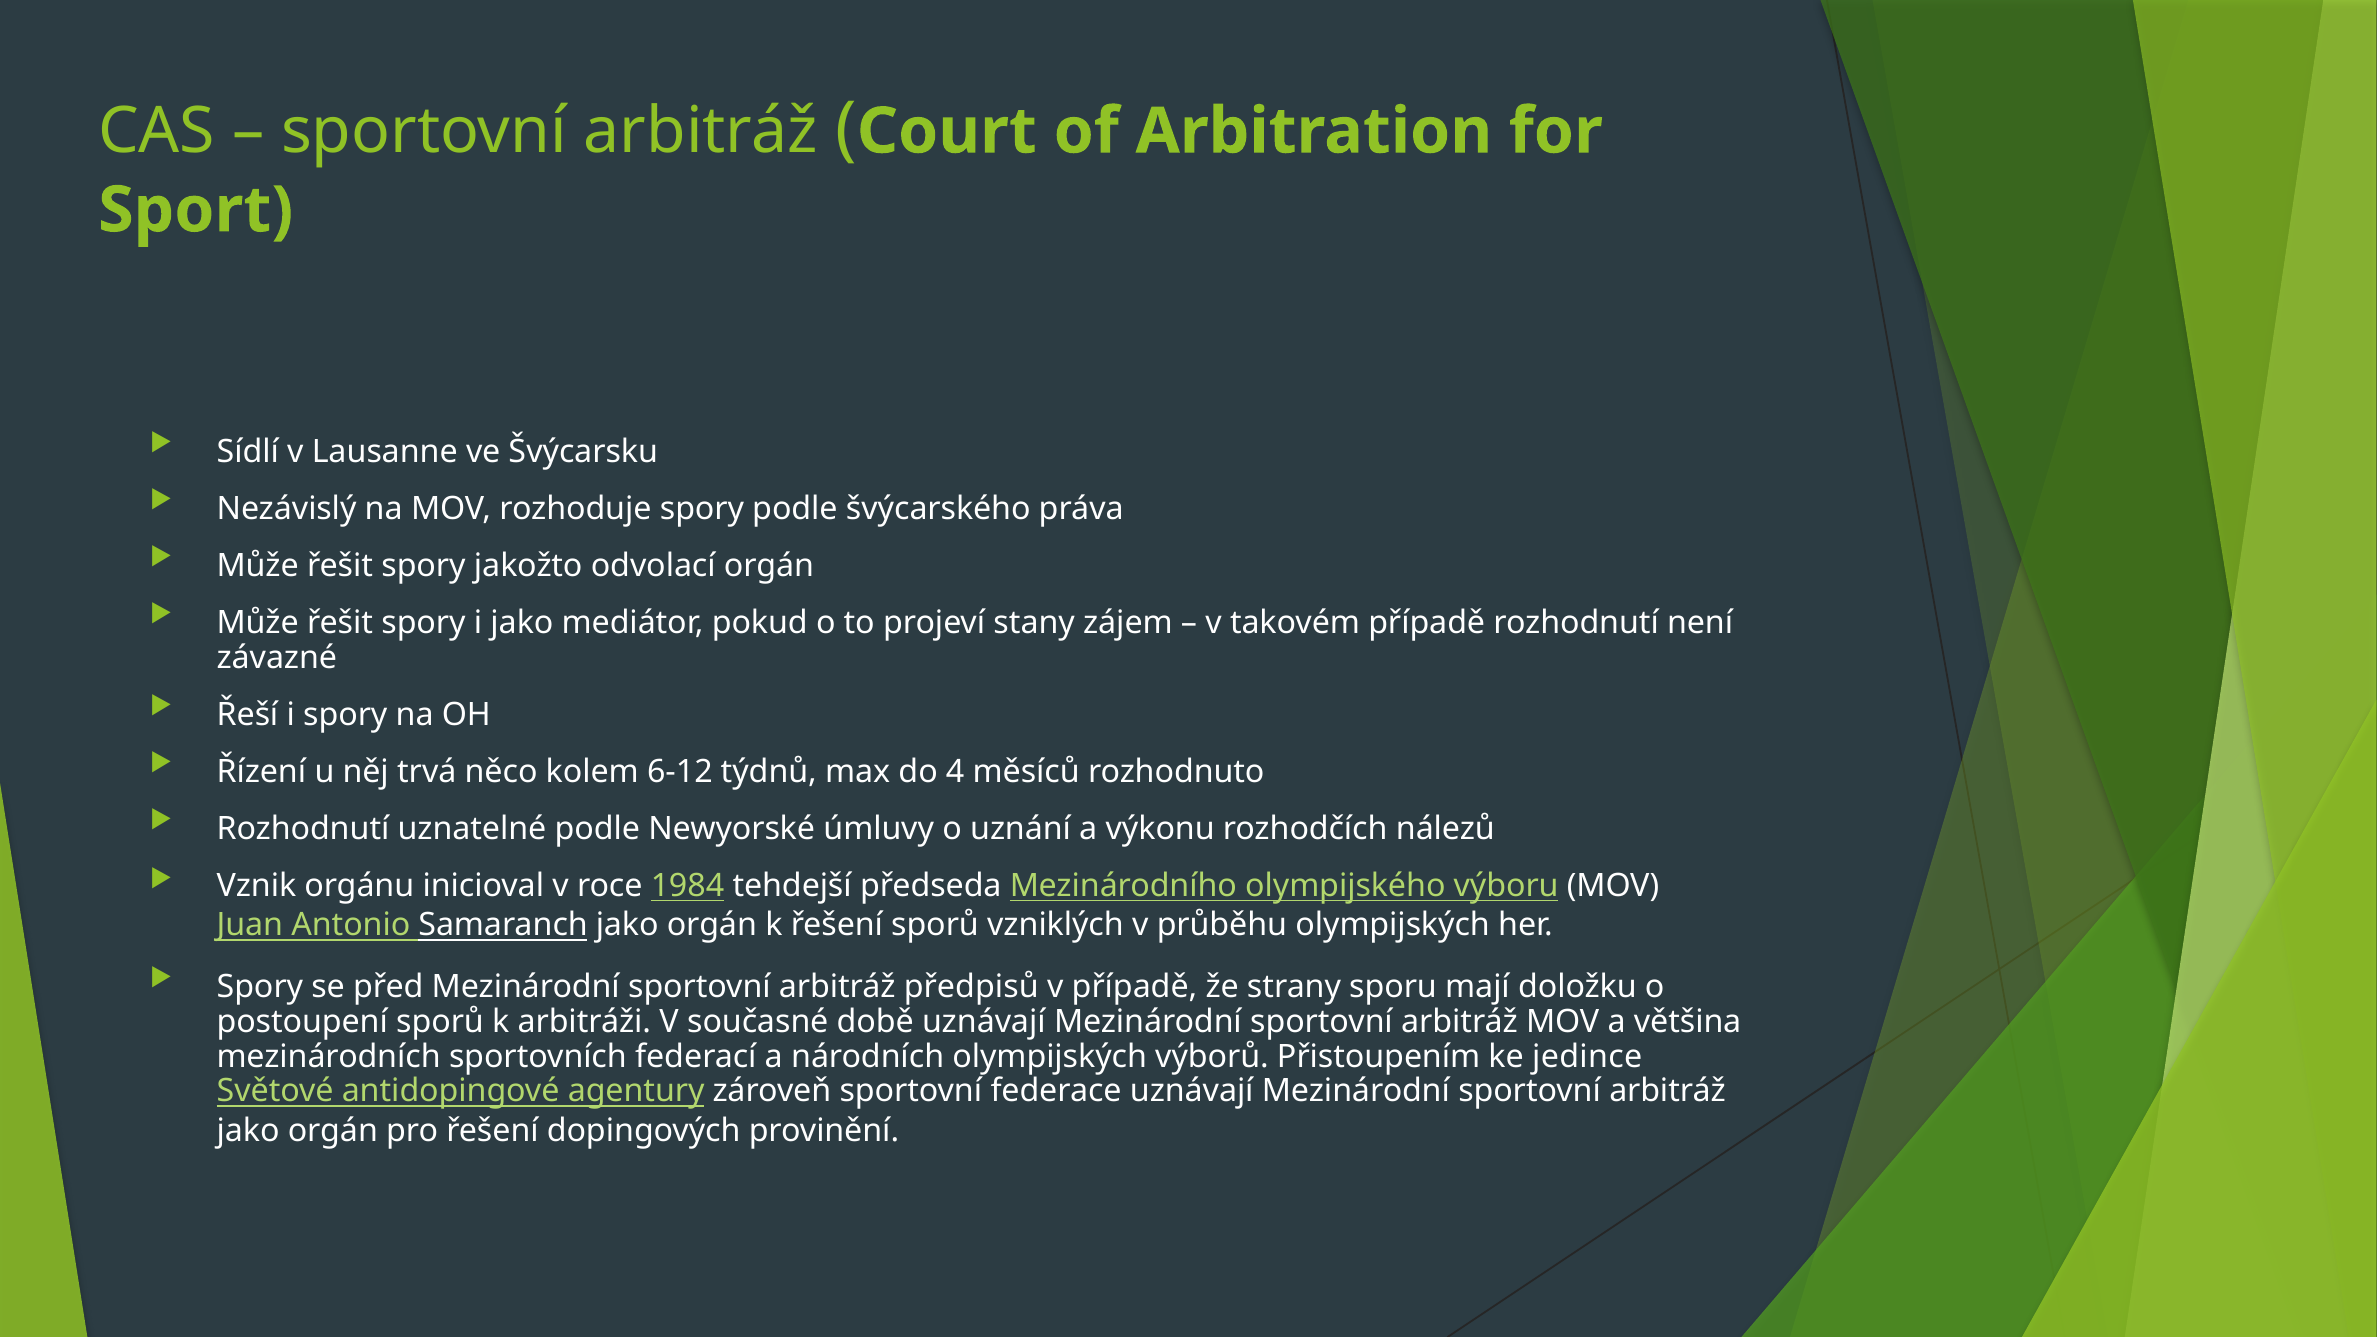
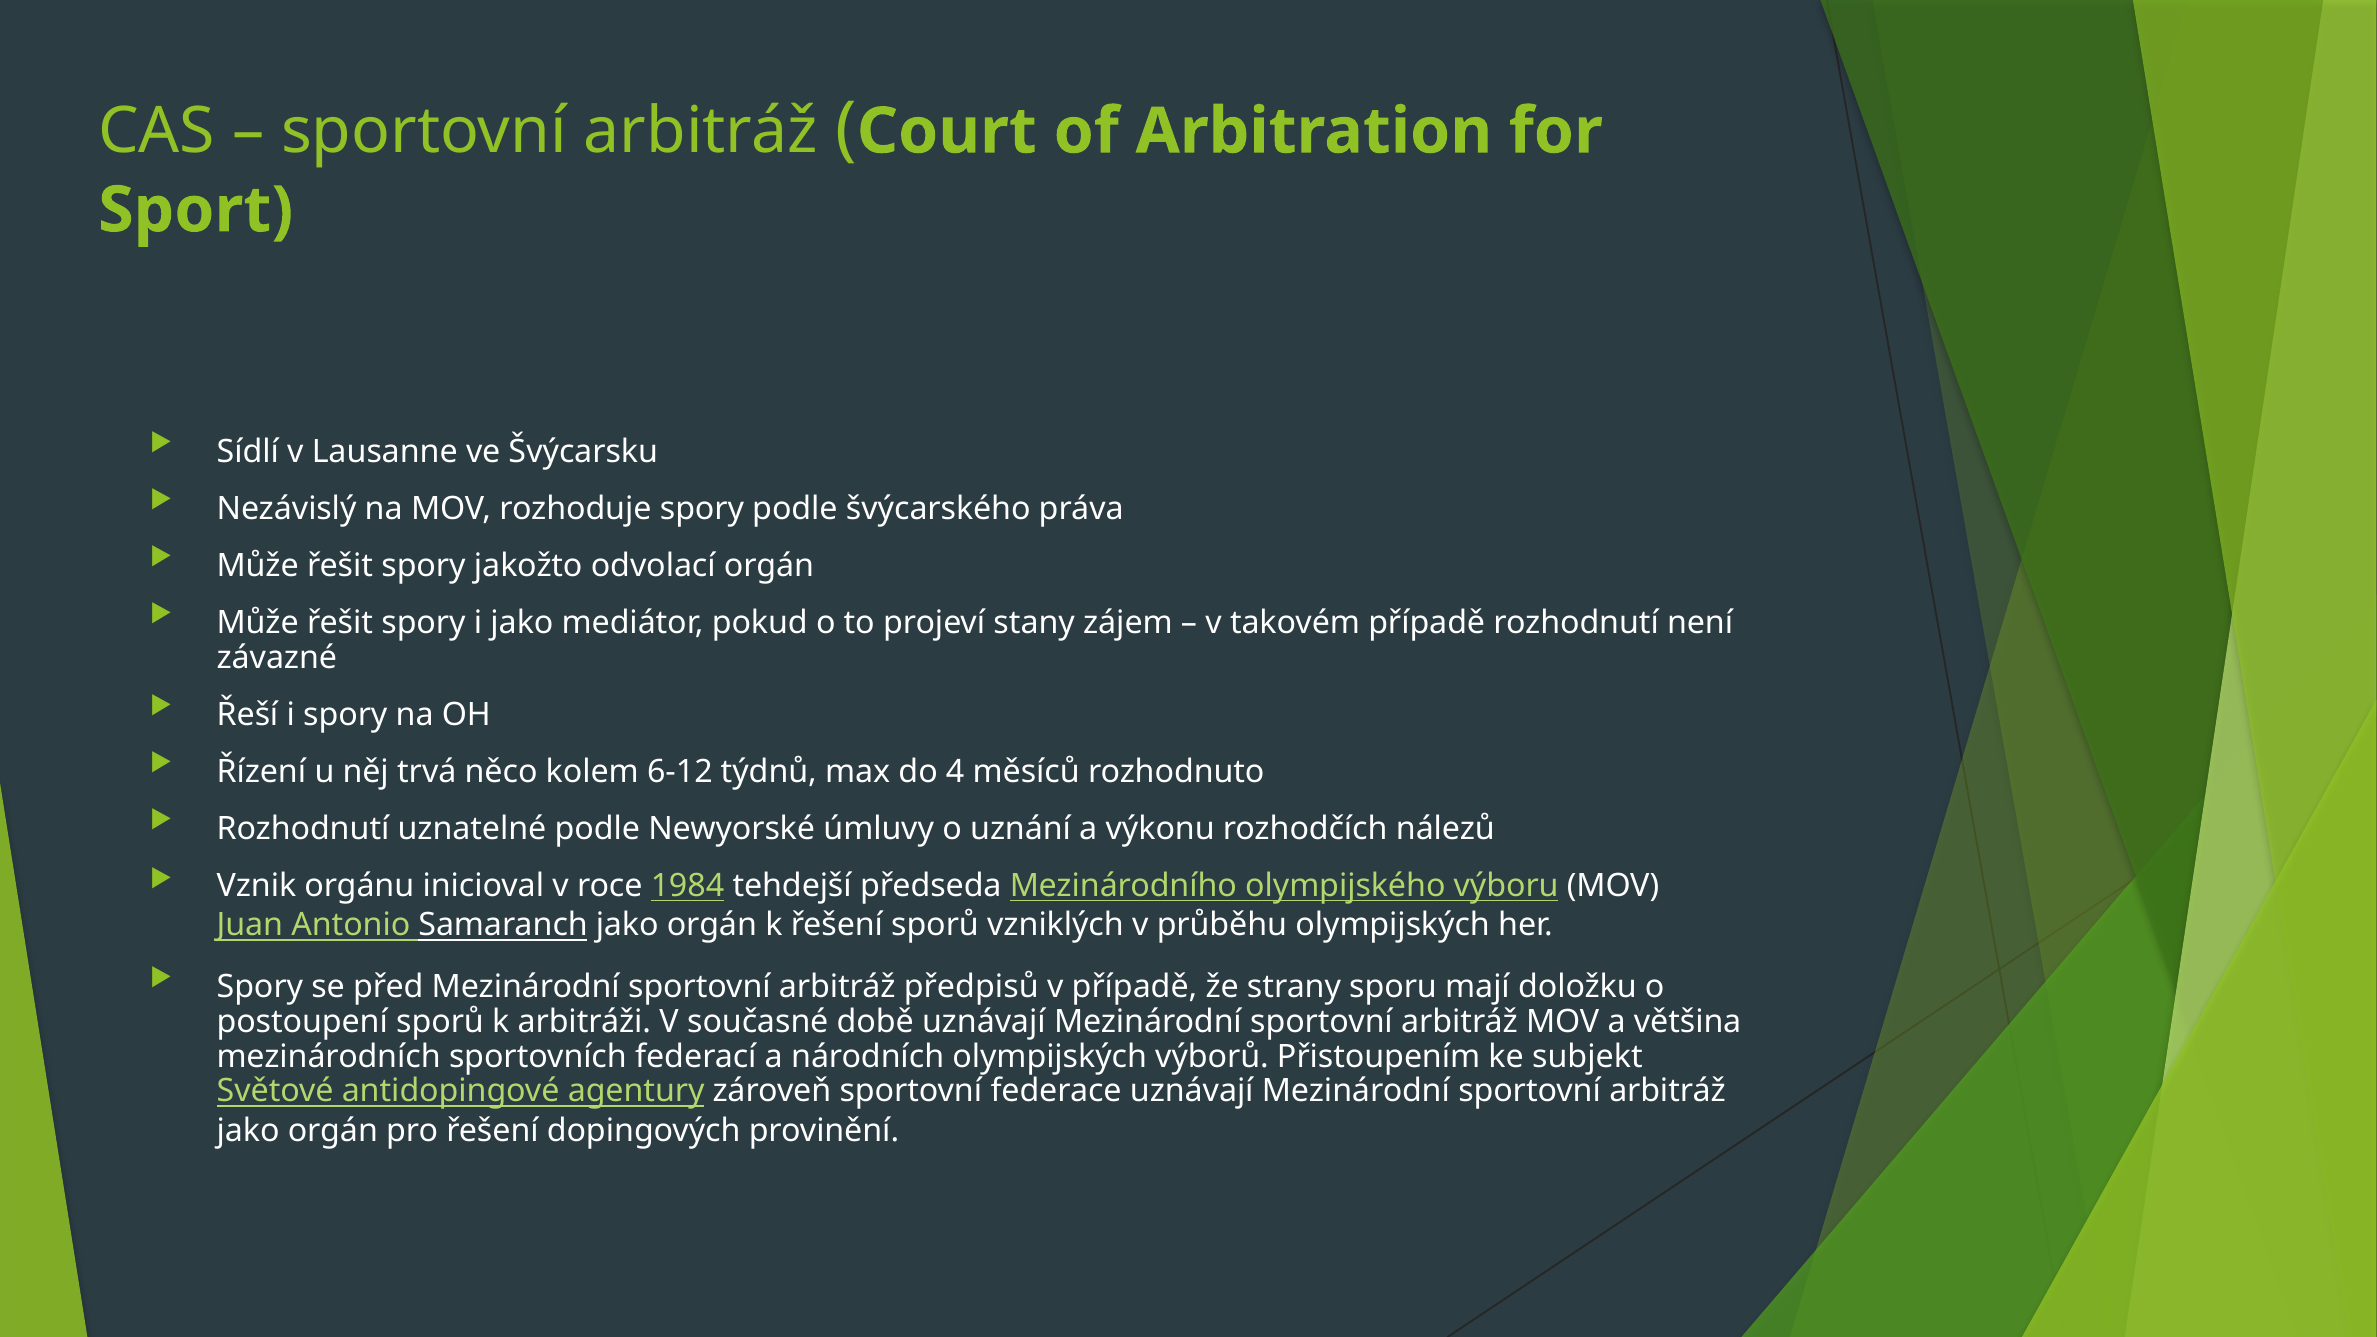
jedince: jedince -> subjekt
